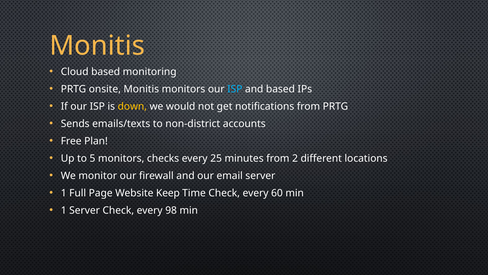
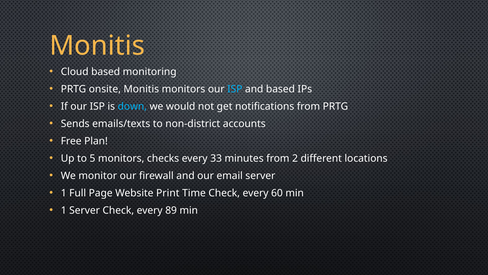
down colour: yellow -> light blue
25: 25 -> 33
Keep: Keep -> Print
98: 98 -> 89
